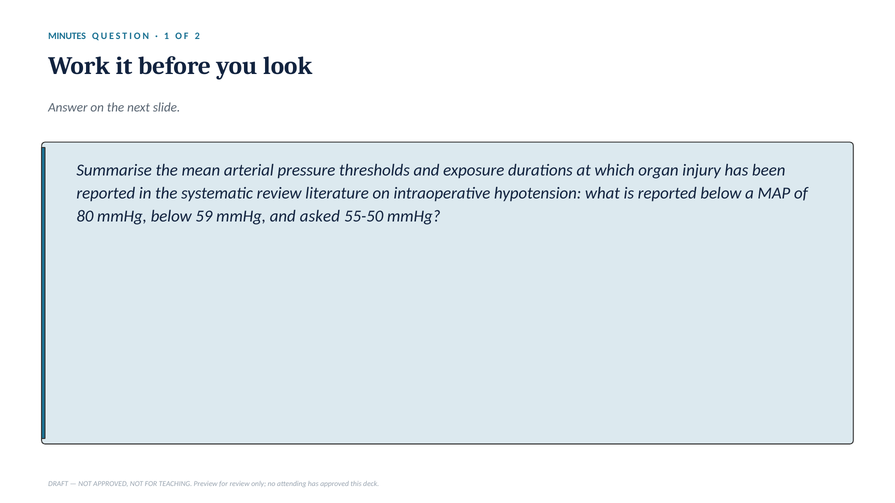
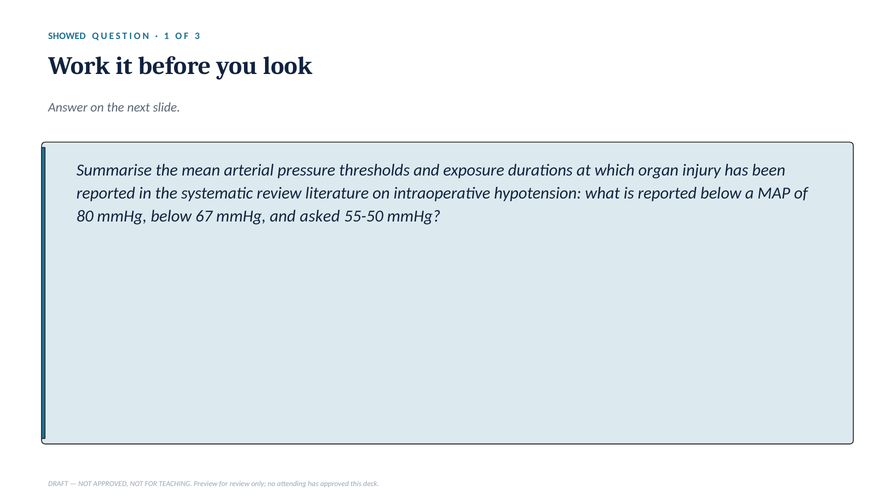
MINUTES: MINUTES -> SHOWED
2: 2 -> 3
59: 59 -> 67
